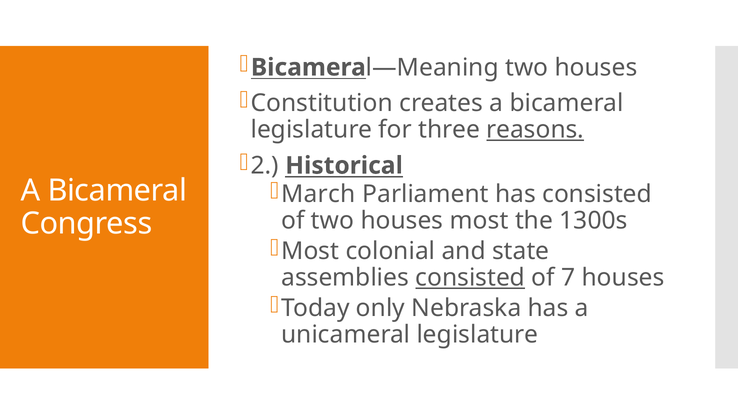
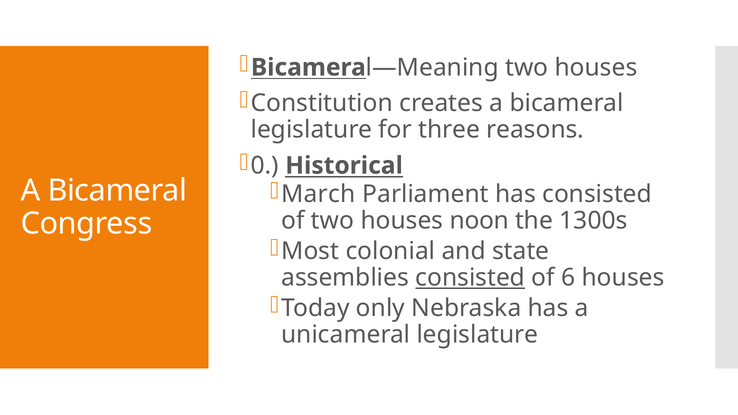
reasons underline: present -> none
2: 2 -> 0
houses most: most -> noon
7: 7 -> 6
